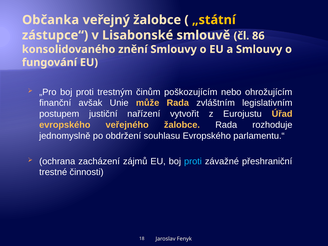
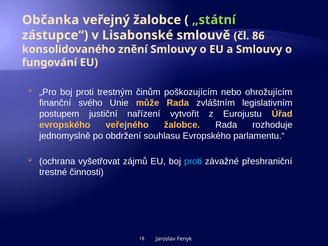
„státní colour: yellow -> light green
avšak: avšak -> svého
zacházení: zacházení -> vyšetřovat
